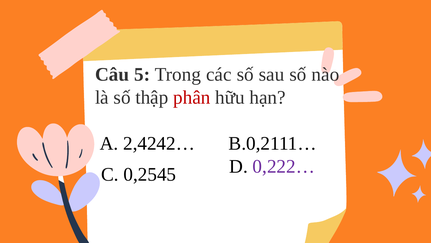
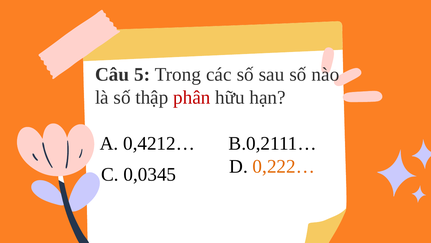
2,4242…: 2,4242… -> 0,4212…
0,222… colour: purple -> orange
0,2545: 0,2545 -> 0,0345
